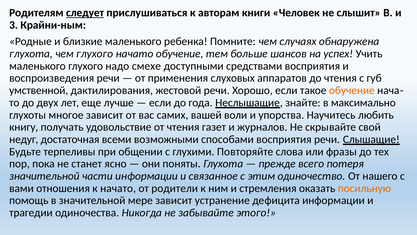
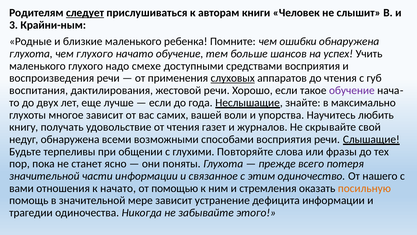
случаях: случаях -> ошибки
слуховых underline: none -> present
умственной: умственной -> воспитания
обучение at (352, 90) colour: orange -> purple
недуг достаточная: достаточная -> обнаружена
родители: родители -> помощью
